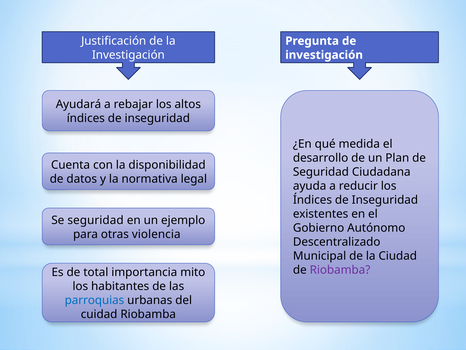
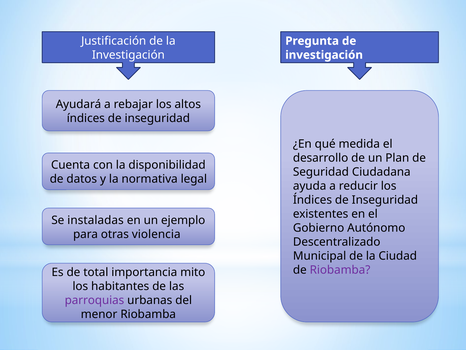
Se seguridad: seguridad -> instaladas
parroquias colour: blue -> purple
cuidad: cuidad -> menor
